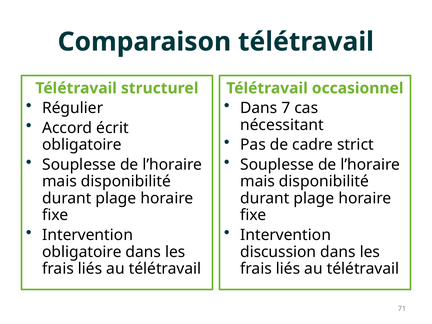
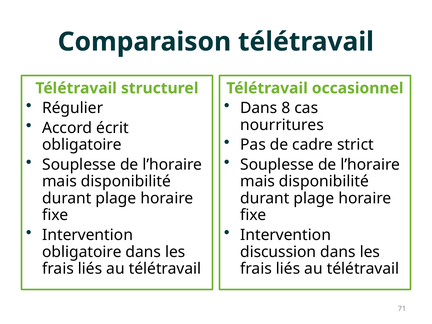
7: 7 -> 8
nécessitant: nécessitant -> nourritures
